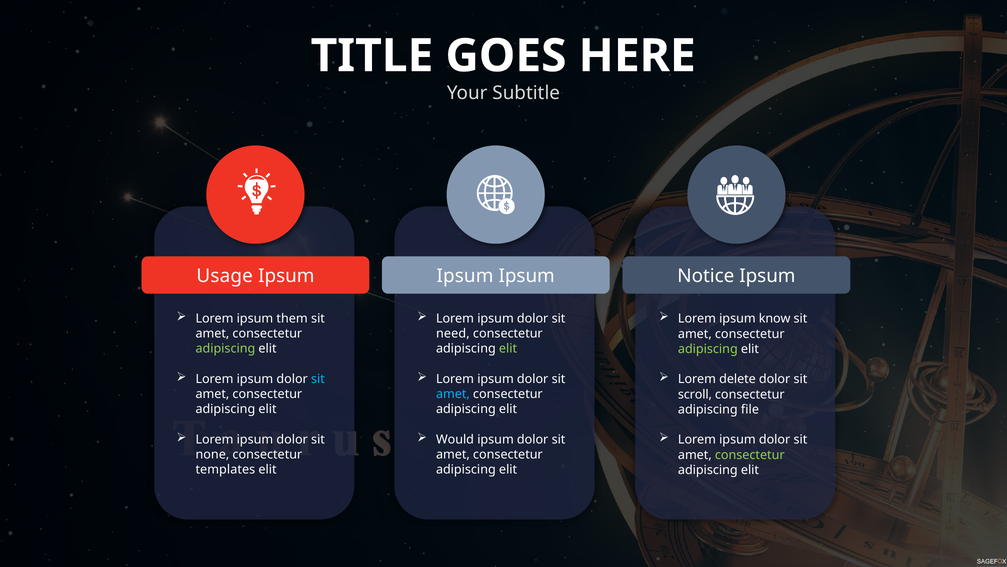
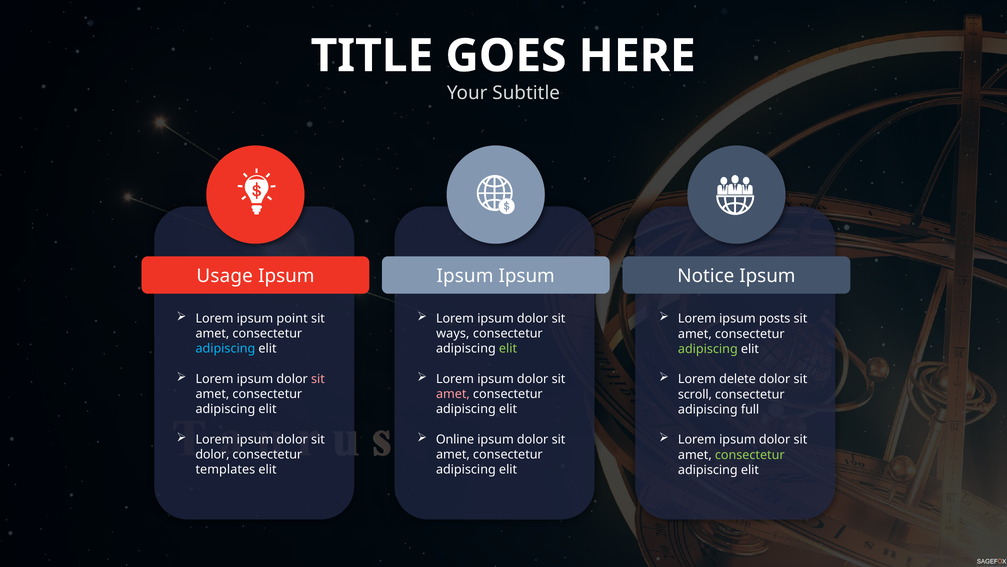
them: them -> point
know: know -> posts
need: need -> ways
adipiscing at (225, 348) colour: light green -> light blue
sit at (318, 379) colour: light blue -> pink
amet at (453, 394) colour: light blue -> pink
file: file -> full
Would: Would -> Online
none at (212, 454): none -> dolor
